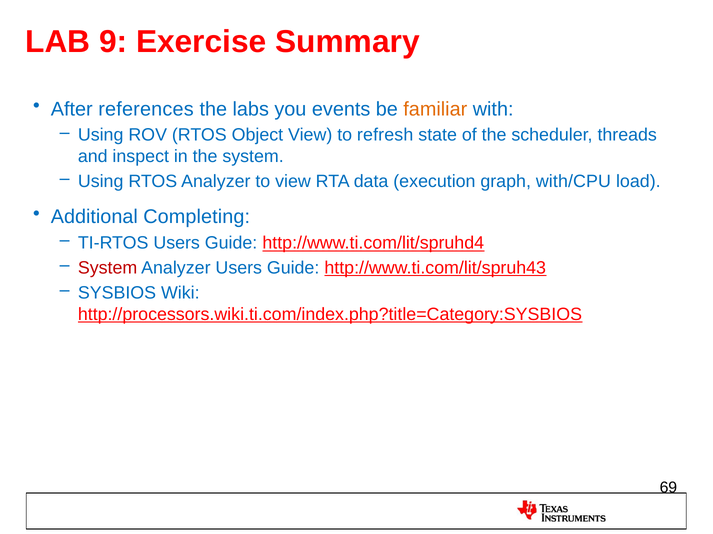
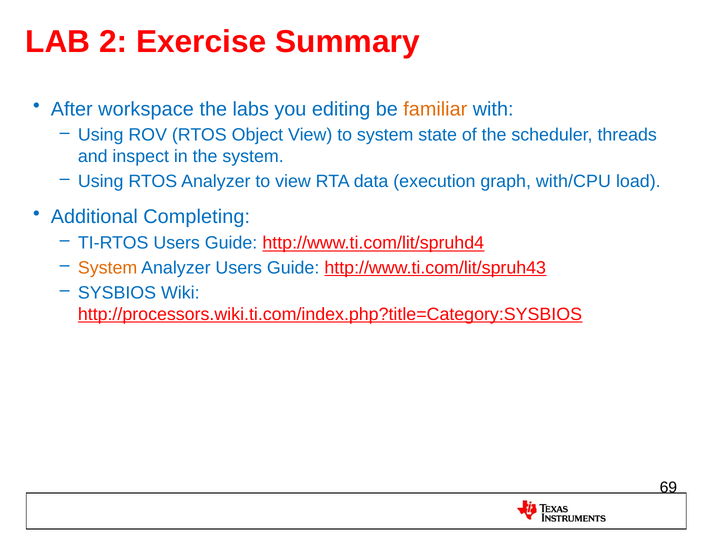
9: 9 -> 2
references: references -> workspace
events: events -> editing
to refresh: refresh -> system
System at (108, 268) colour: red -> orange
